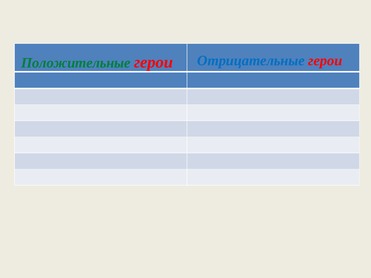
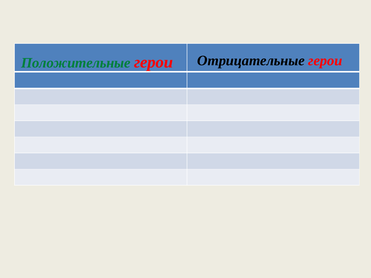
Отрицательные colour: blue -> black
